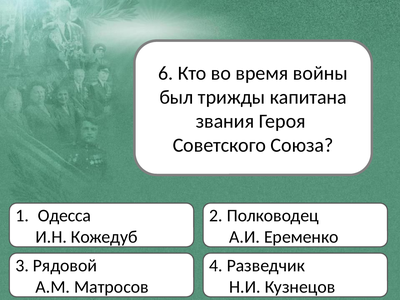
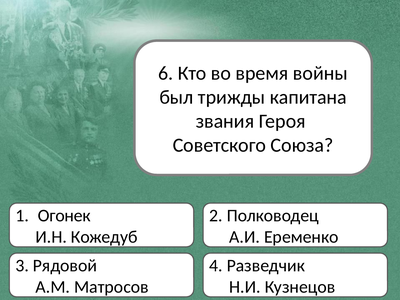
Одесса: Одесса -> Огонек
